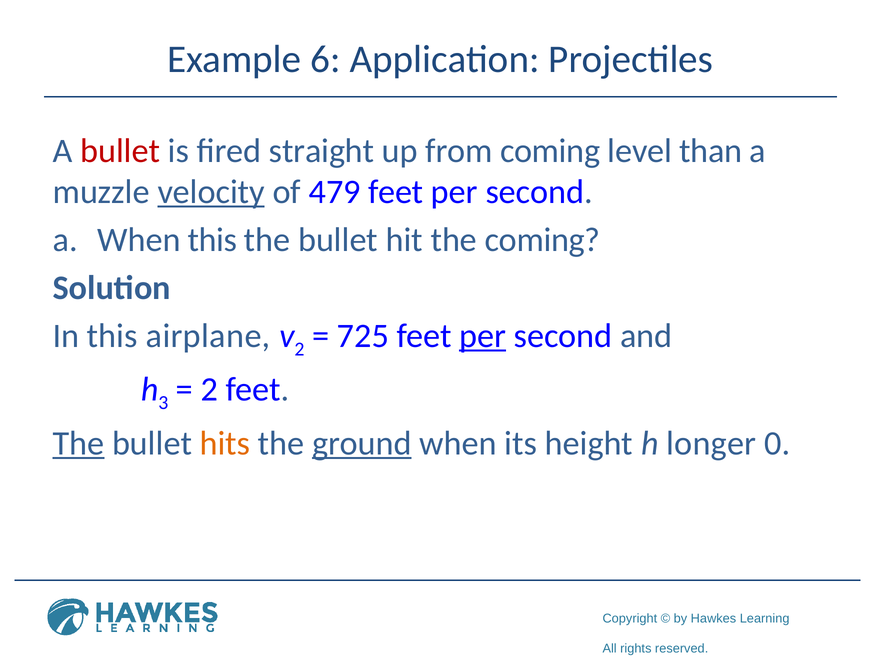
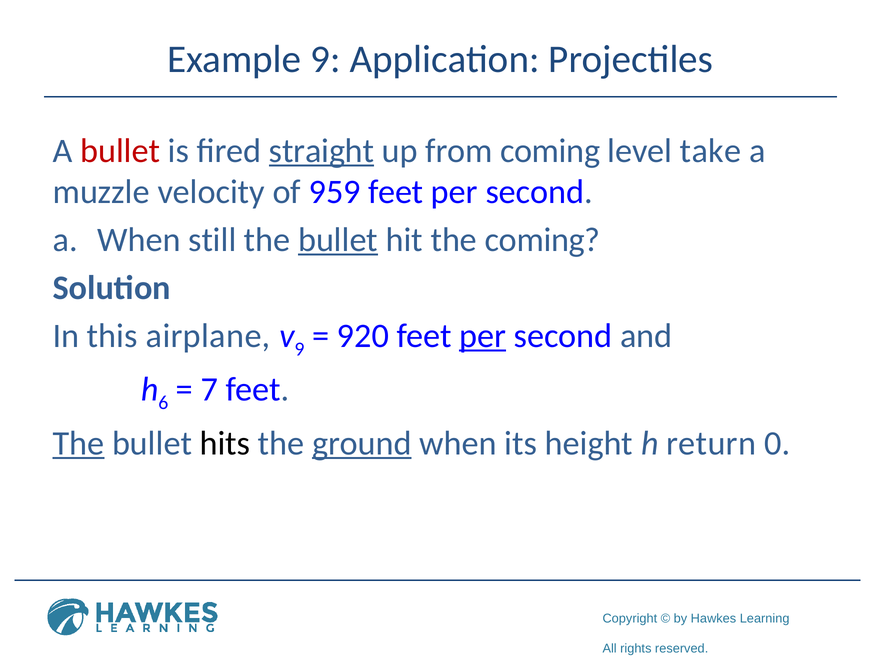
Example 6: 6 -> 9
straight underline: none -> present
than: than -> take
velocity underline: present -> none
479: 479 -> 959
When this: this -> still
bullet at (338, 240) underline: none -> present
2 at (299, 349): 2 -> 9
725: 725 -> 920
3: 3 -> 6
2 at (209, 389): 2 -> 7
hits colour: orange -> black
longer: longer -> return
